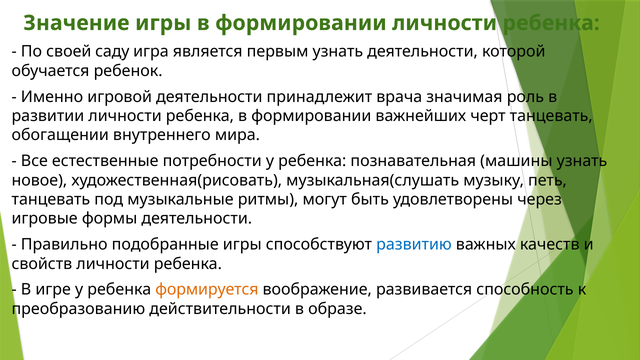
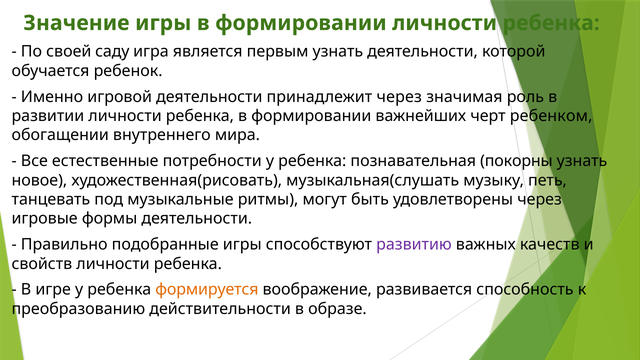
принадлежит врача: врача -> через
черт танцевать: танцевать -> ребенком
машины: машины -> покорны
развитию colour: blue -> purple
